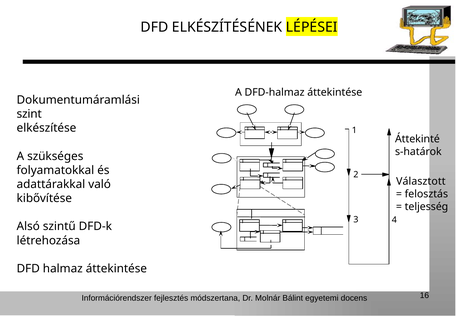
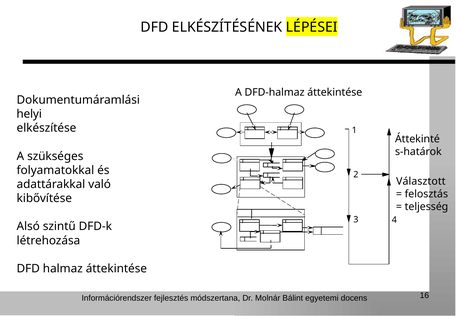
szint: szint -> helyi
